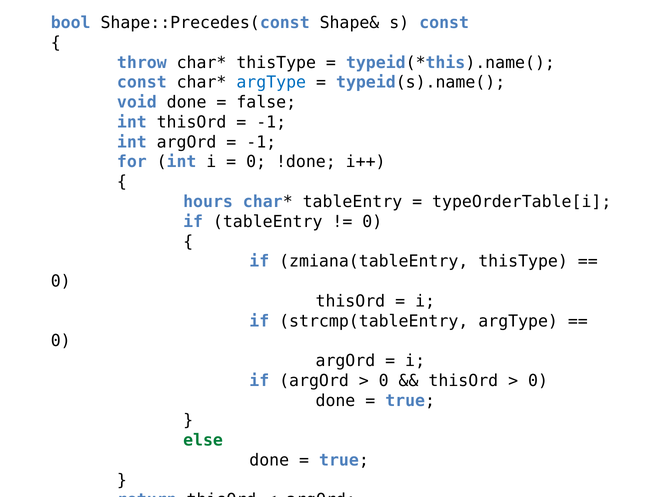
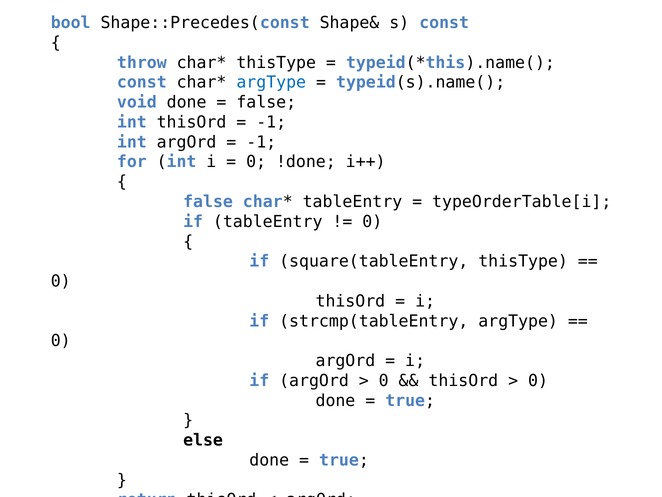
hours at (208, 202): hours -> false
zmiana(tableEntry: zmiana(tableEntry -> square(tableEntry
else colour: green -> black
